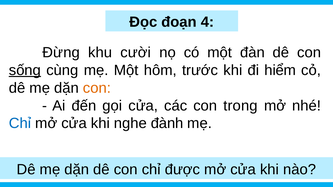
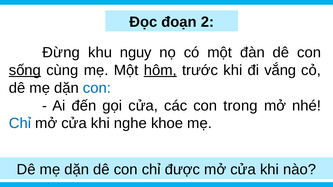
4: 4 -> 2
cười: cười -> nguy
hôm underline: none -> present
hiểm: hiểm -> vắng
con at (97, 88) colour: orange -> blue
đành: đành -> khoe
